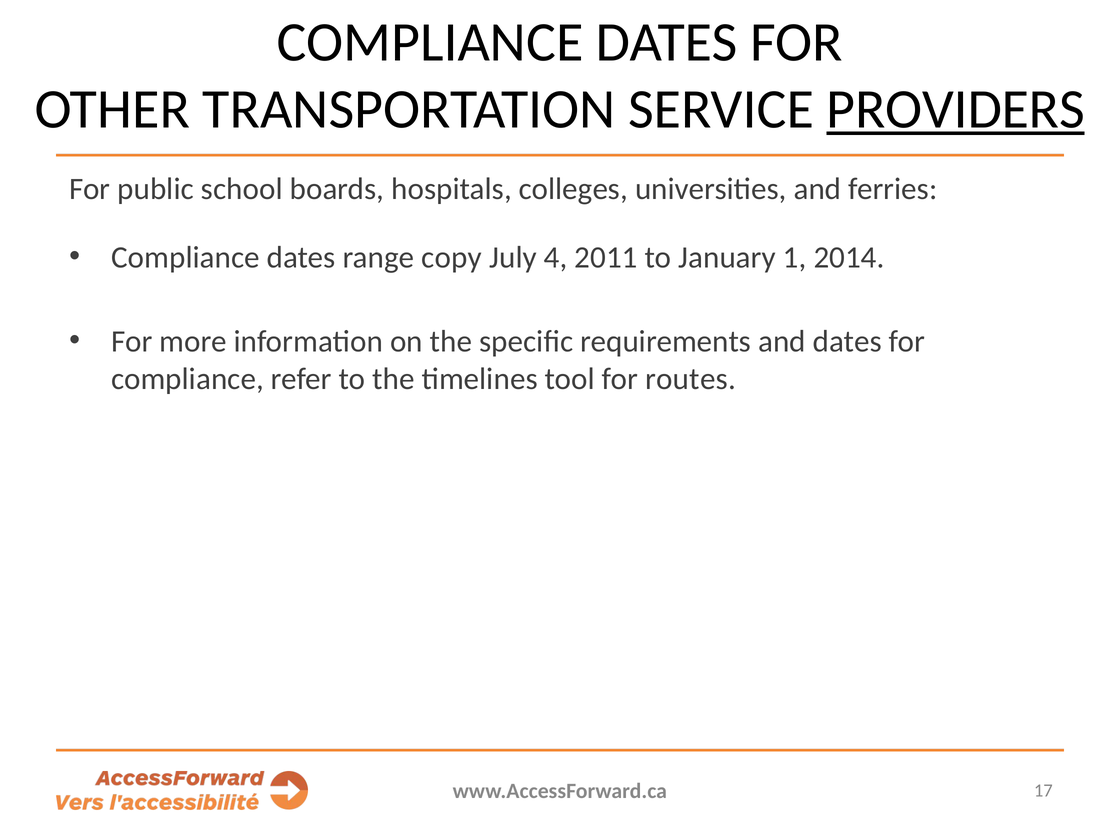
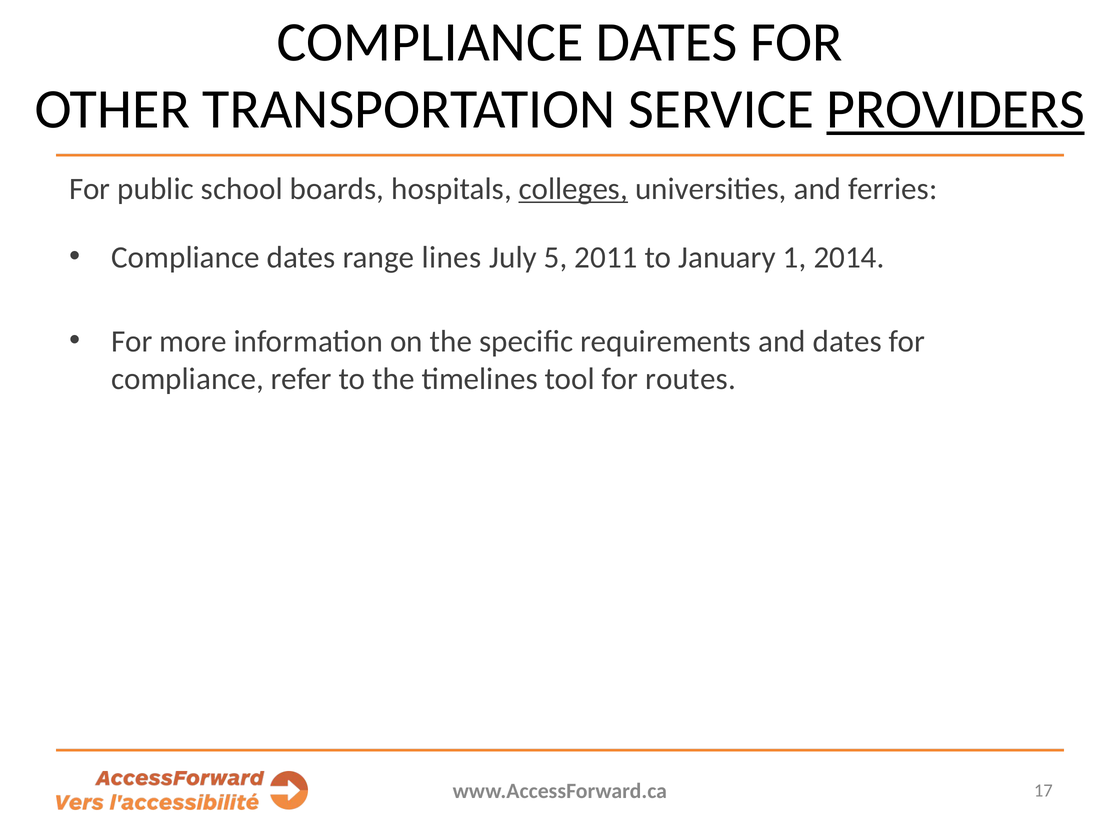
colleges underline: none -> present
copy: copy -> lines
4: 4 -> 5
